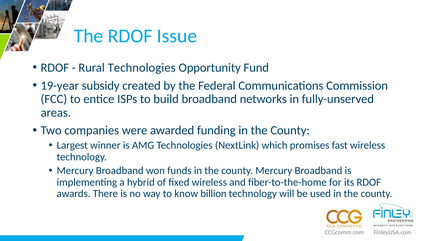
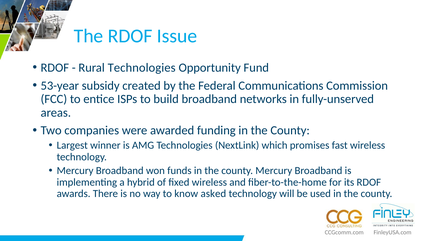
19-year: 19-year -> 53-year
billion: billion -> asked
